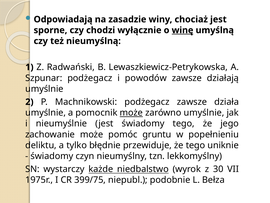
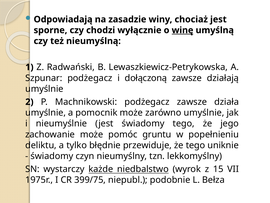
powodów: powodów -> dołączoną
może at (131, 112) underline: present -> none
30: 30 -> 15
